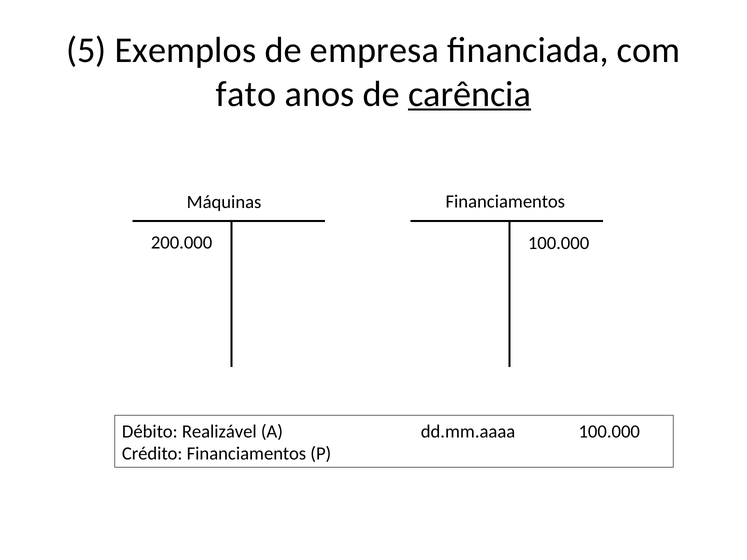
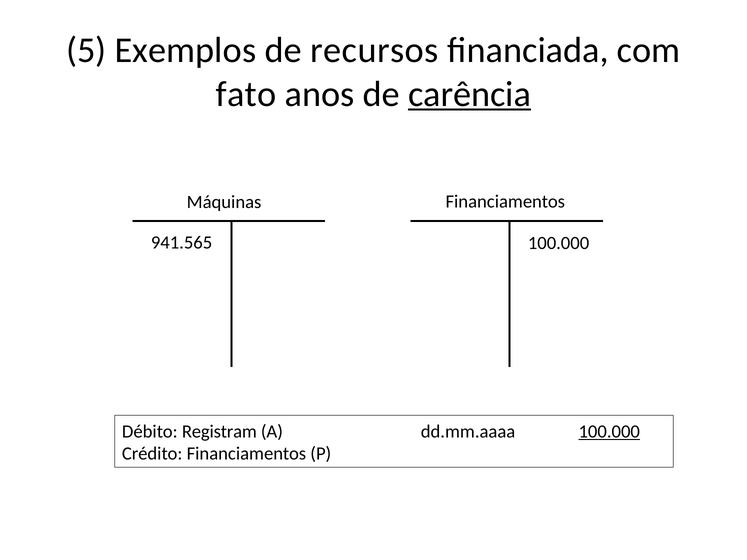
empresa: empresa -> recursos
200.000: 200.000 -> 941.565
Realizável: Realizável -> Registram
100.000 at (609, 432) underline: none -> present
